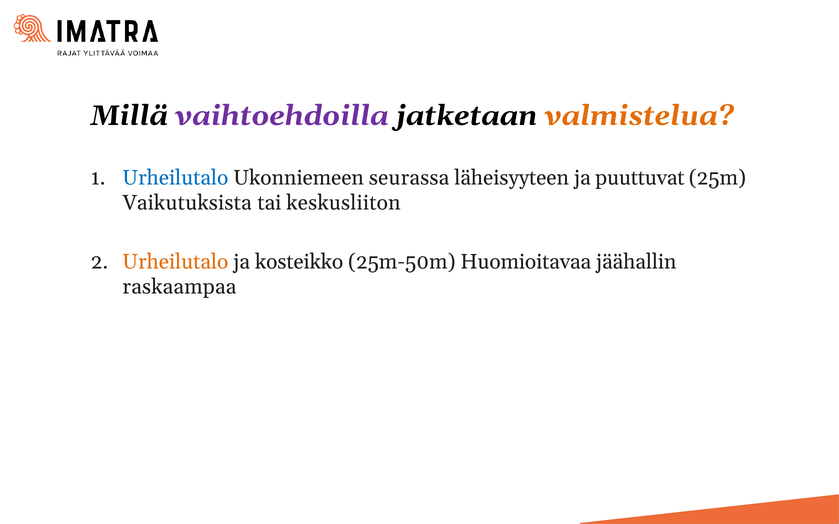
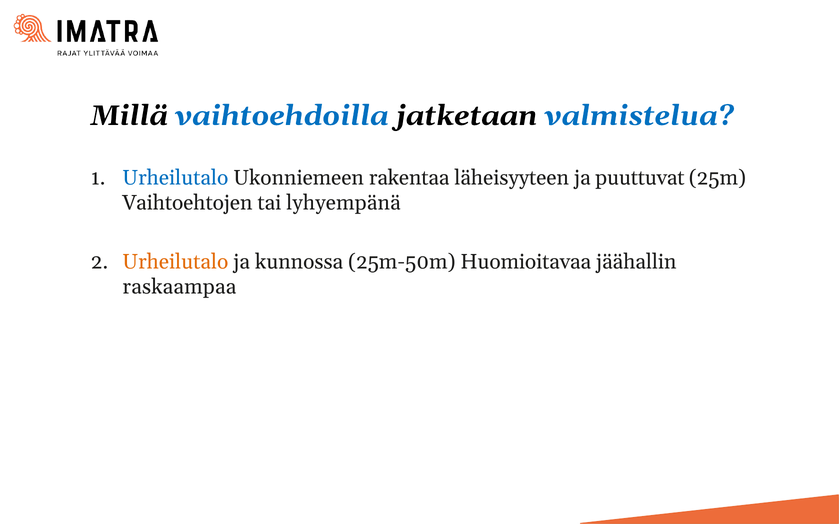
vaihtoehdoilla colour: purple -> blue
valmistelua colour: orange -> blue
seurassa: seurassa -> rakentaa
Vaikutuksista: Vaikutuksista -> Vaihtoehtojen
keskusliiton: keskusliiton -> lyhyempänä
kosteikko: kosteikko -> kunnossa
